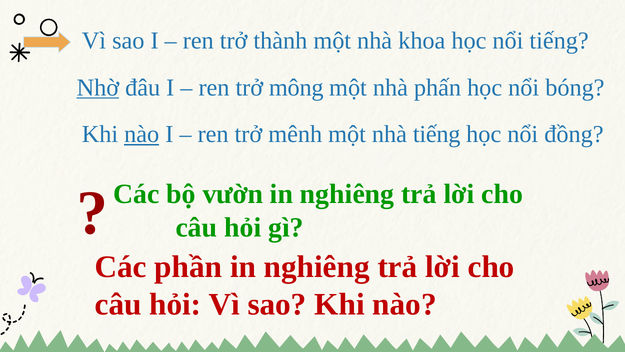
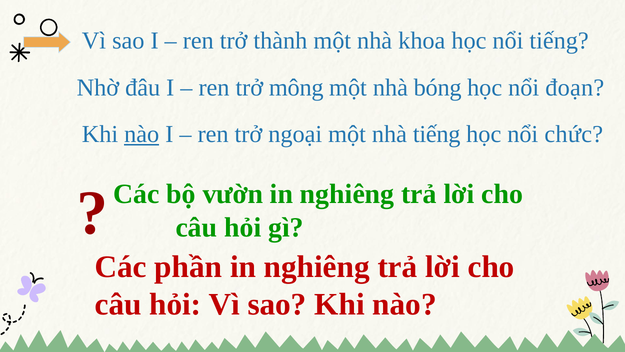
Nhờ underline: present -> none
phấn: phấn -> bóng
bóng: bóng -> đoạn
mênh: mênh -> ngoại
đồng: đồng -> chức
